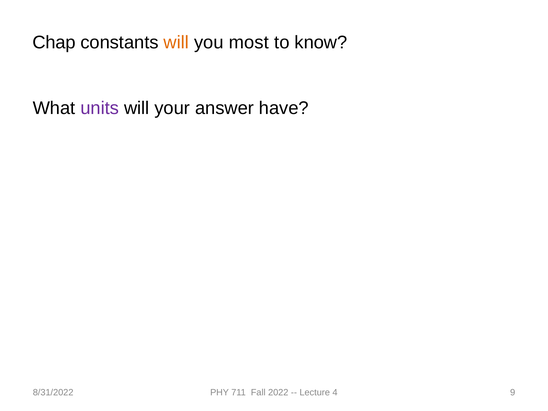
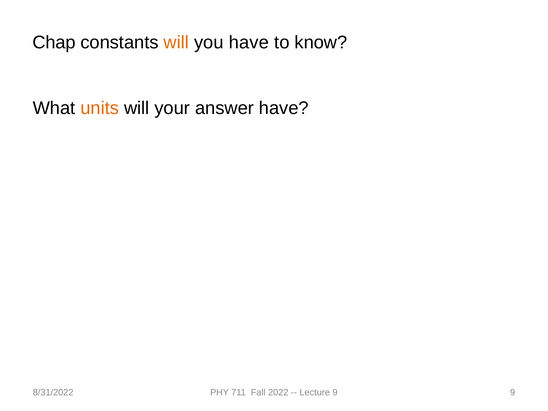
you most: most -> have
units colour: purple -> orange
Lecture 4: 4 -> 9
